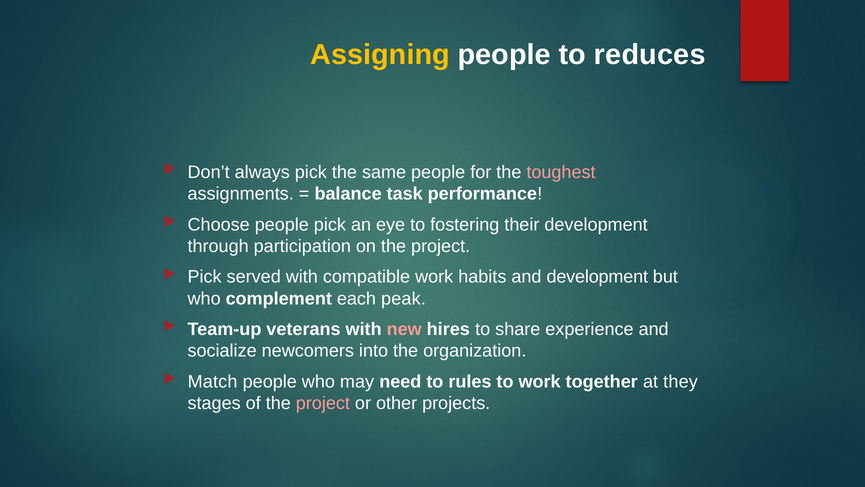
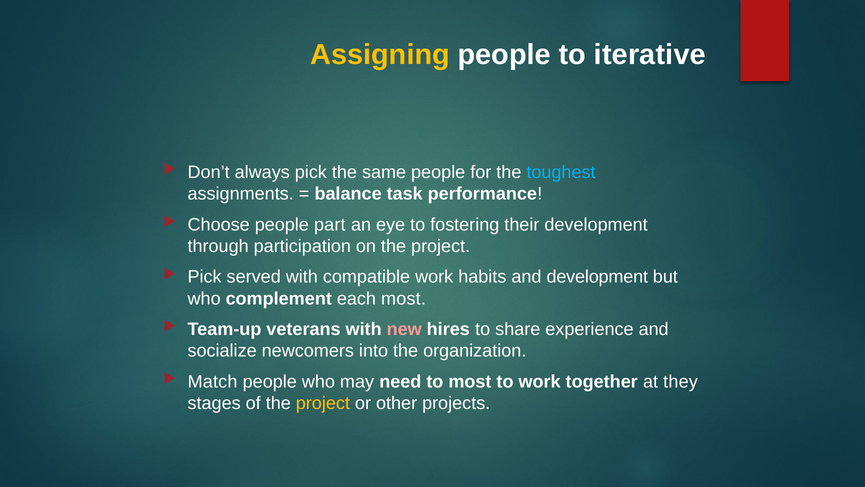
reduces: reduces -> iterative
toughest colour: pink -> light blue
people pick: pick -> part
each peak: peak -> most
to rules: rules -> most
project at (323, 403) colour: pink -> yellow
